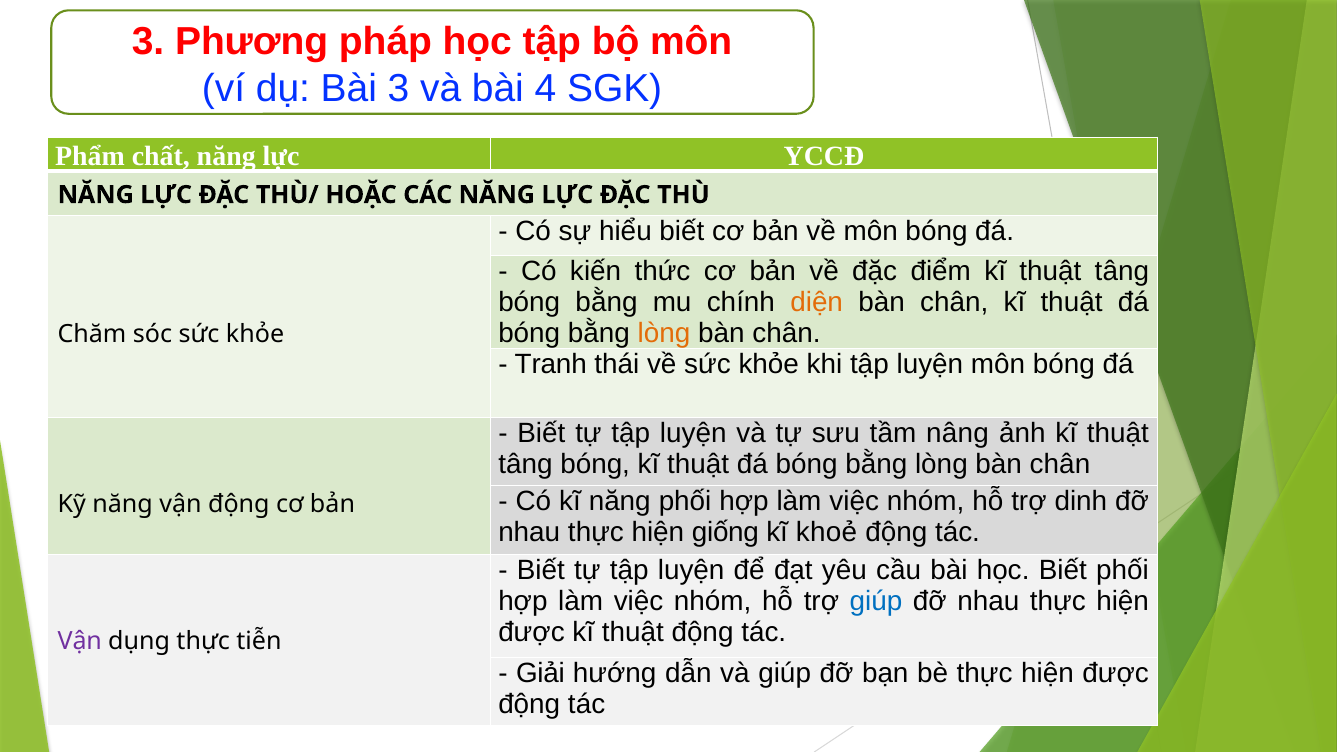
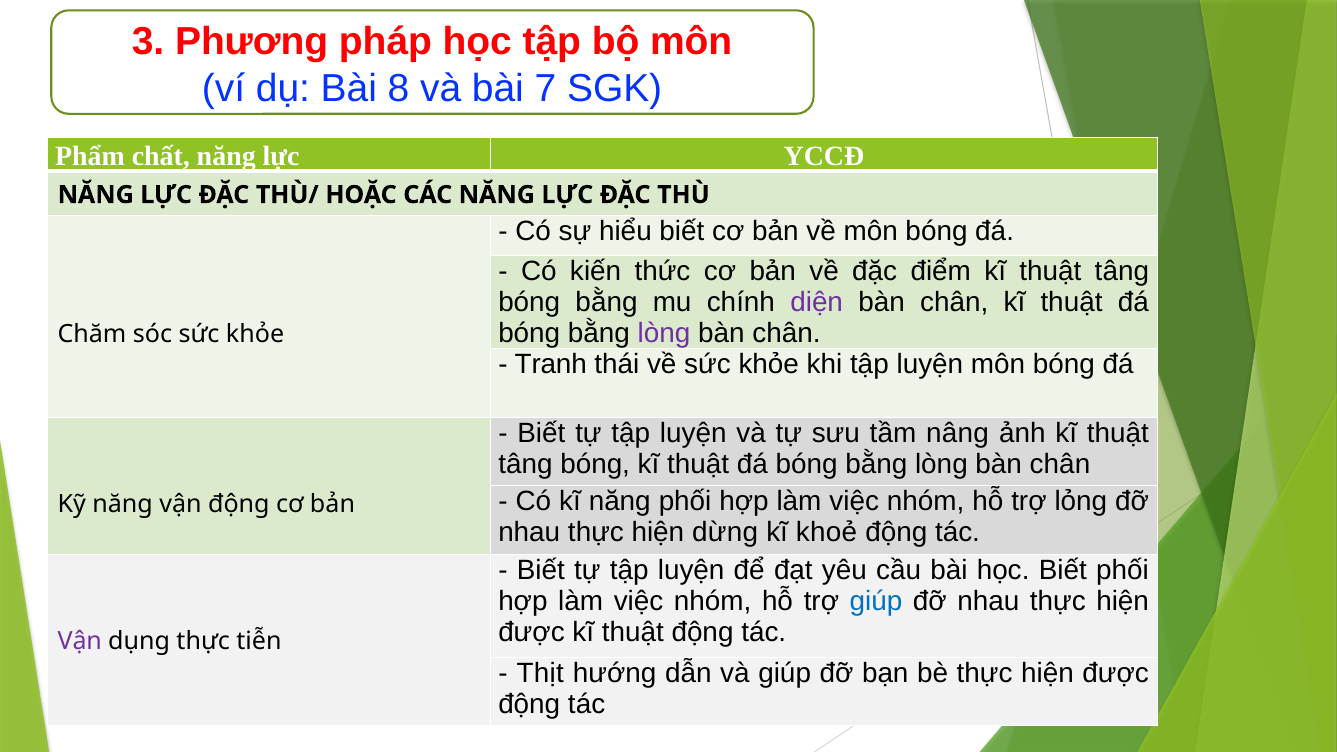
Bài 3: 3 -> 8
4: 4 -> 7
diện colour: orange -> purple
lòng at (664, 333) colour: orange -> purple
dinh: dinh -> lỏng
giống: giống -> dừng
Giải: Giải -> Thịt
